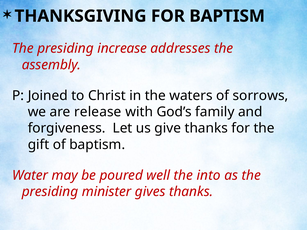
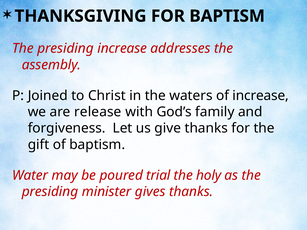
of sorrows: sorrows -> increase
well: well -> trial
into: into -> holy
